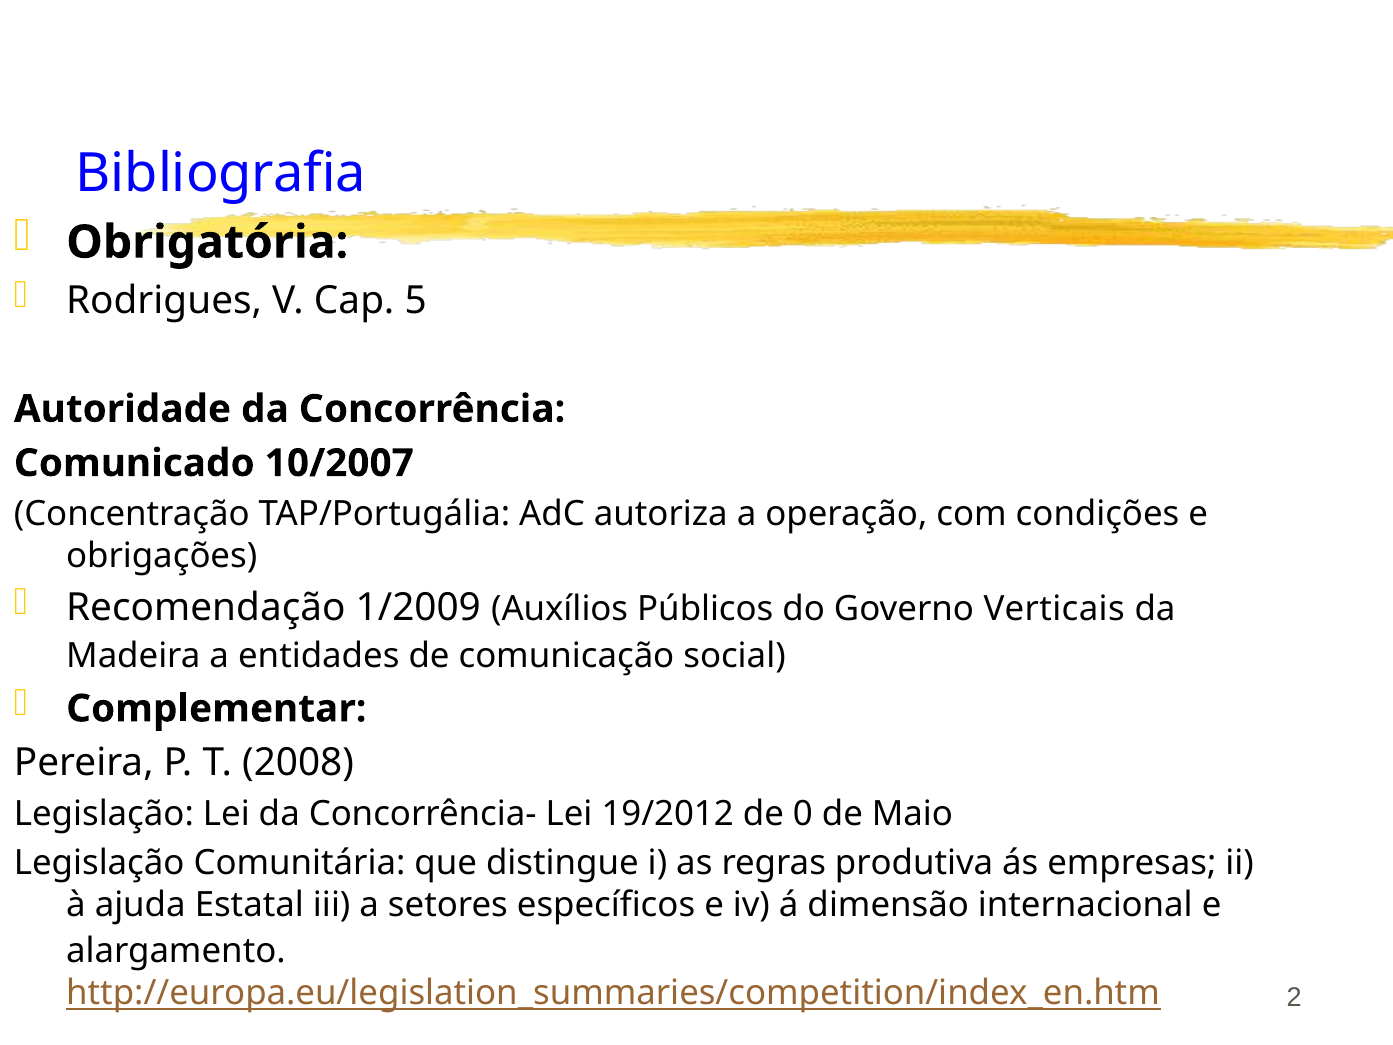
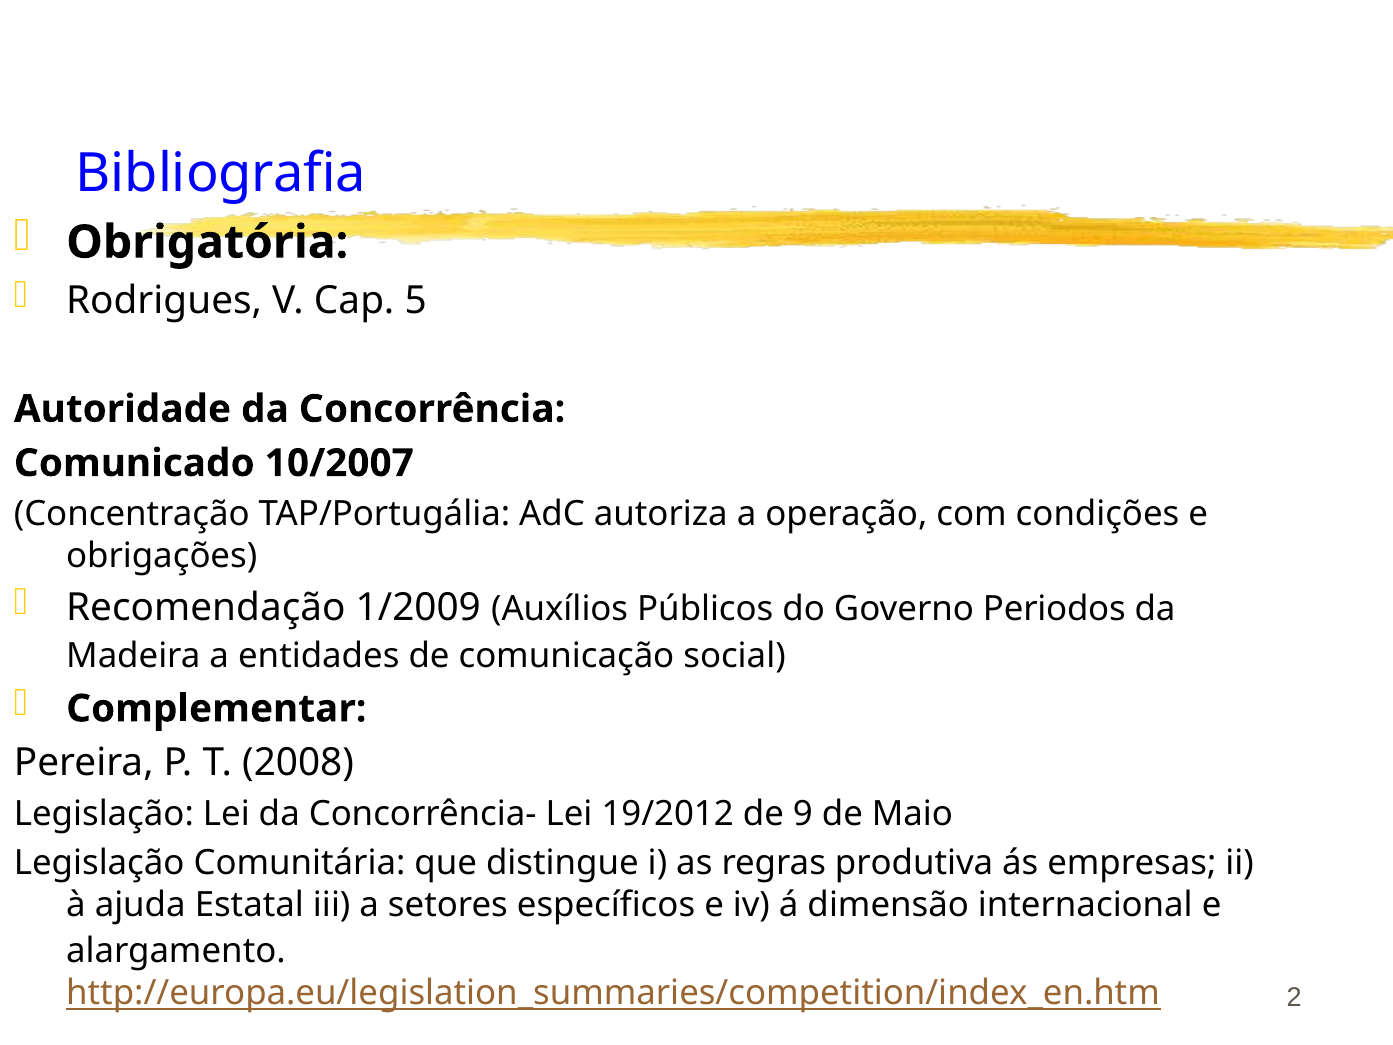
Verticais: Verticais -> Periodos
0: 0 -> 9
